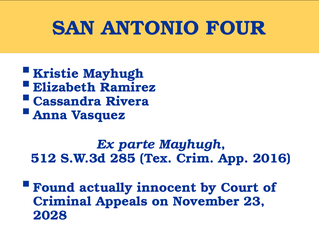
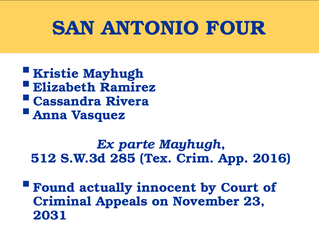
2028: 2028 -> 2031
